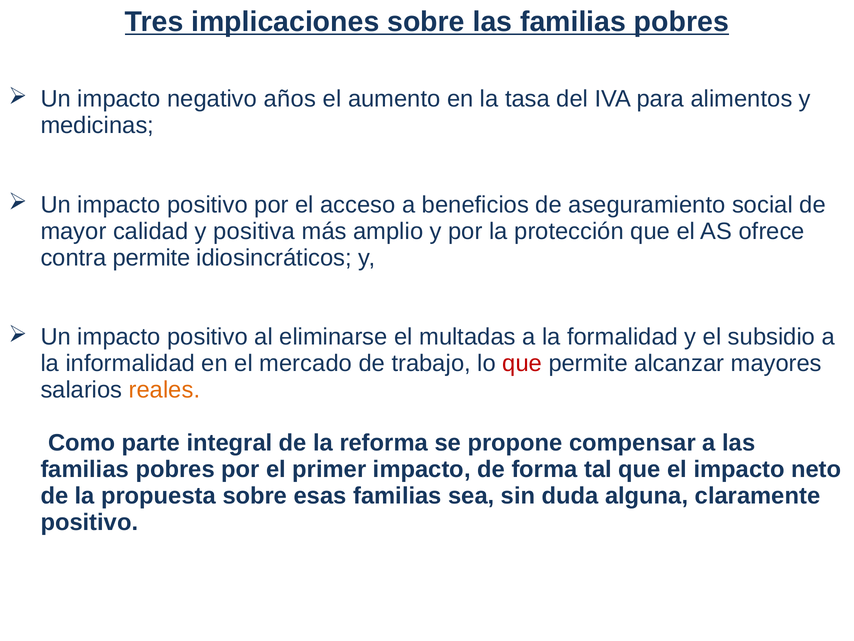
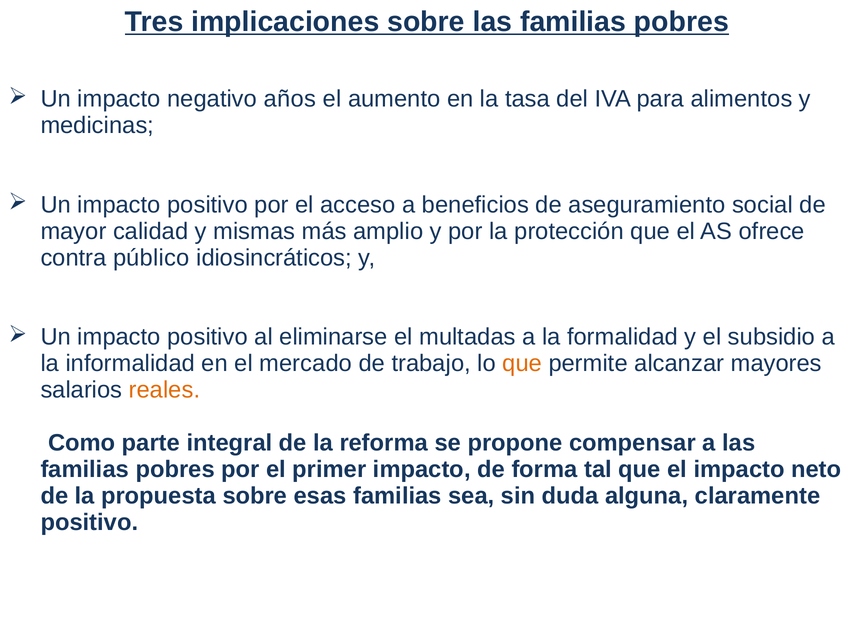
positiva: positiva -> mismas
contra permite: permite -> público
que at (522, 363) colour: red -> orange
